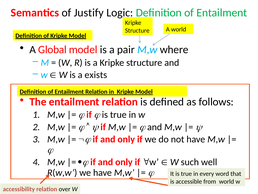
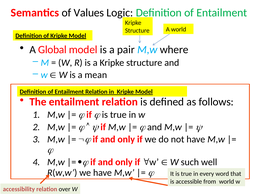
Justify: Justify -> Values
exists: exists -> mean
